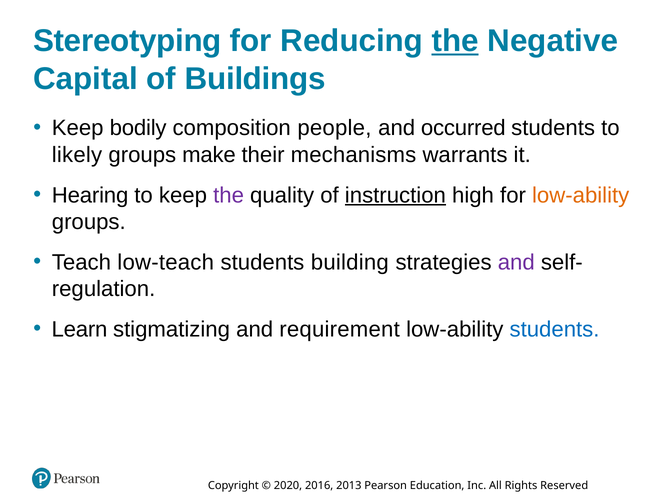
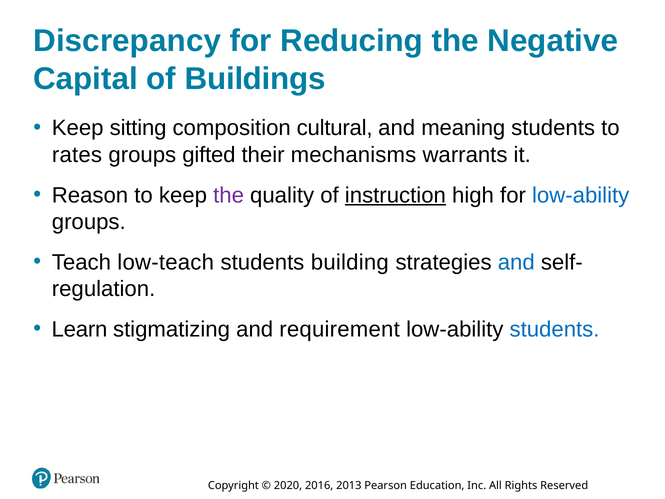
Stereotyping: Stereotyping -> Discrepancy
the at (455, 41) underline: present -> none
bodily: bodily -> sitting
people: people -> cultural
occurred: occurred -> meaning
likely: likely -> rates
make: make -> gifted
Hearing: Hearing -> Reason
low-ability at (581, 195) colour: orange -> blue
and at (516, 262) colour: purple -> blue
